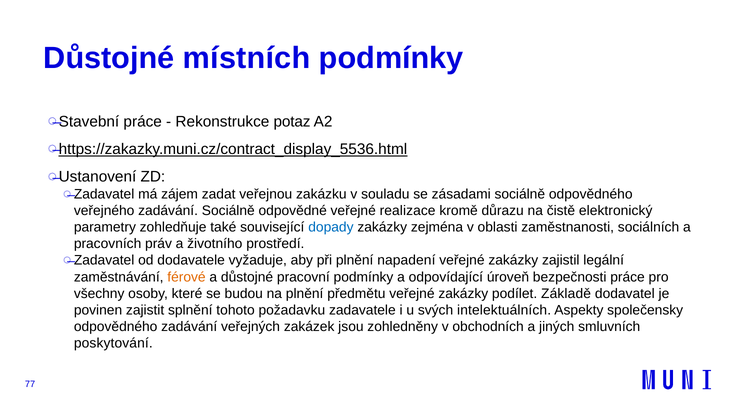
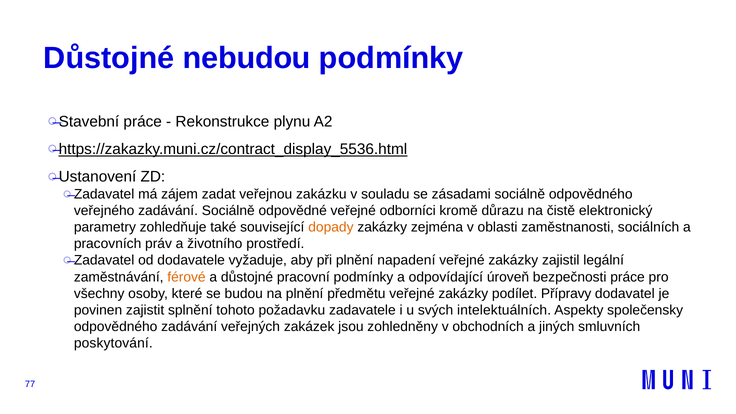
místních: místních -> nebudou
potaz: potaz -> plynu
realizace: realizace -> odborníci
dopady colour: blue -> orange
Základě: Základě -> Přípravy
